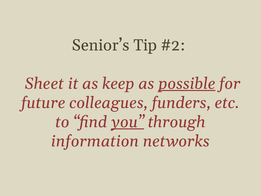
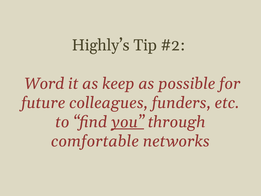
Senior’s: Senior’s -> Highly’s
Sheet: Sheet -> Word
possible underline: present -> none
information: information -> comfortable
